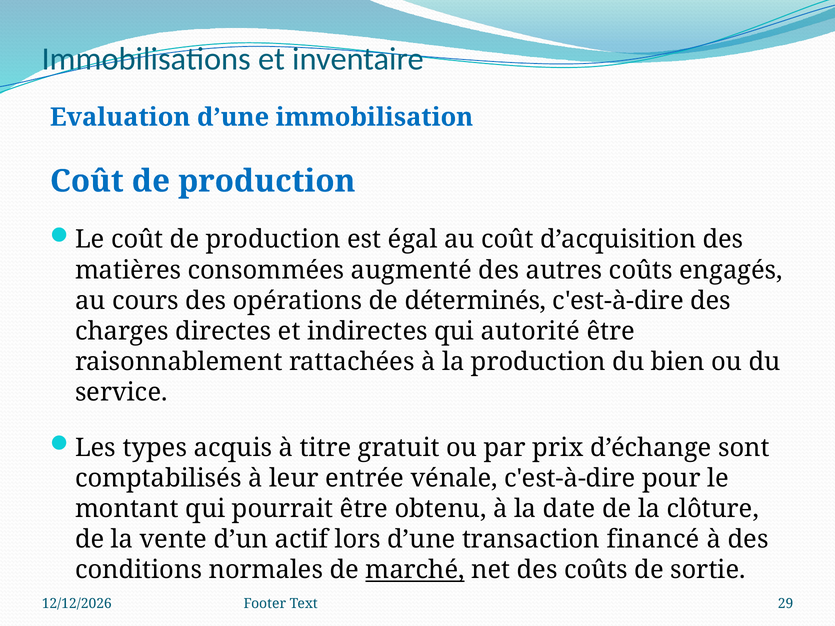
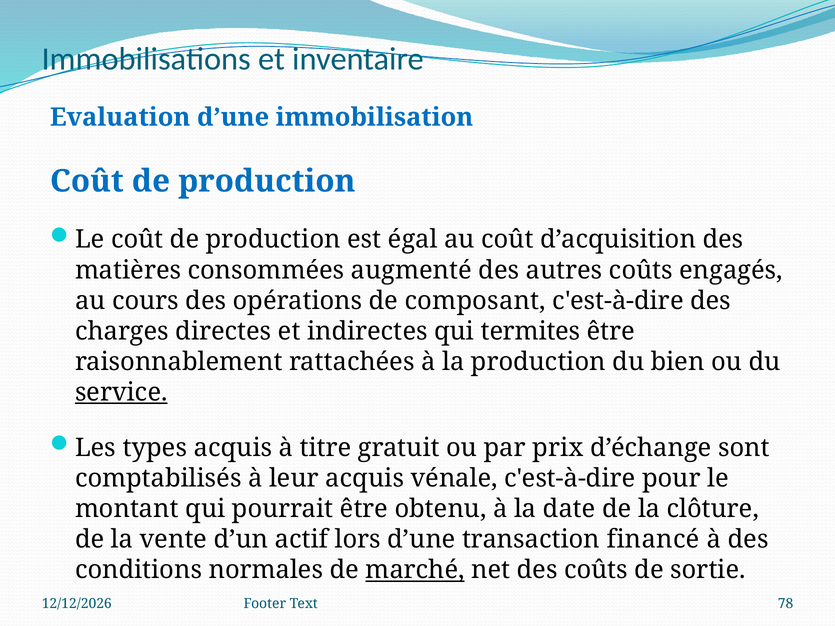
déterminés: déterminés -> composant
autorité: autorité -> termites
service underline: none -> present
leur entrée: entrée -> acquis
29: 29 -> 78
